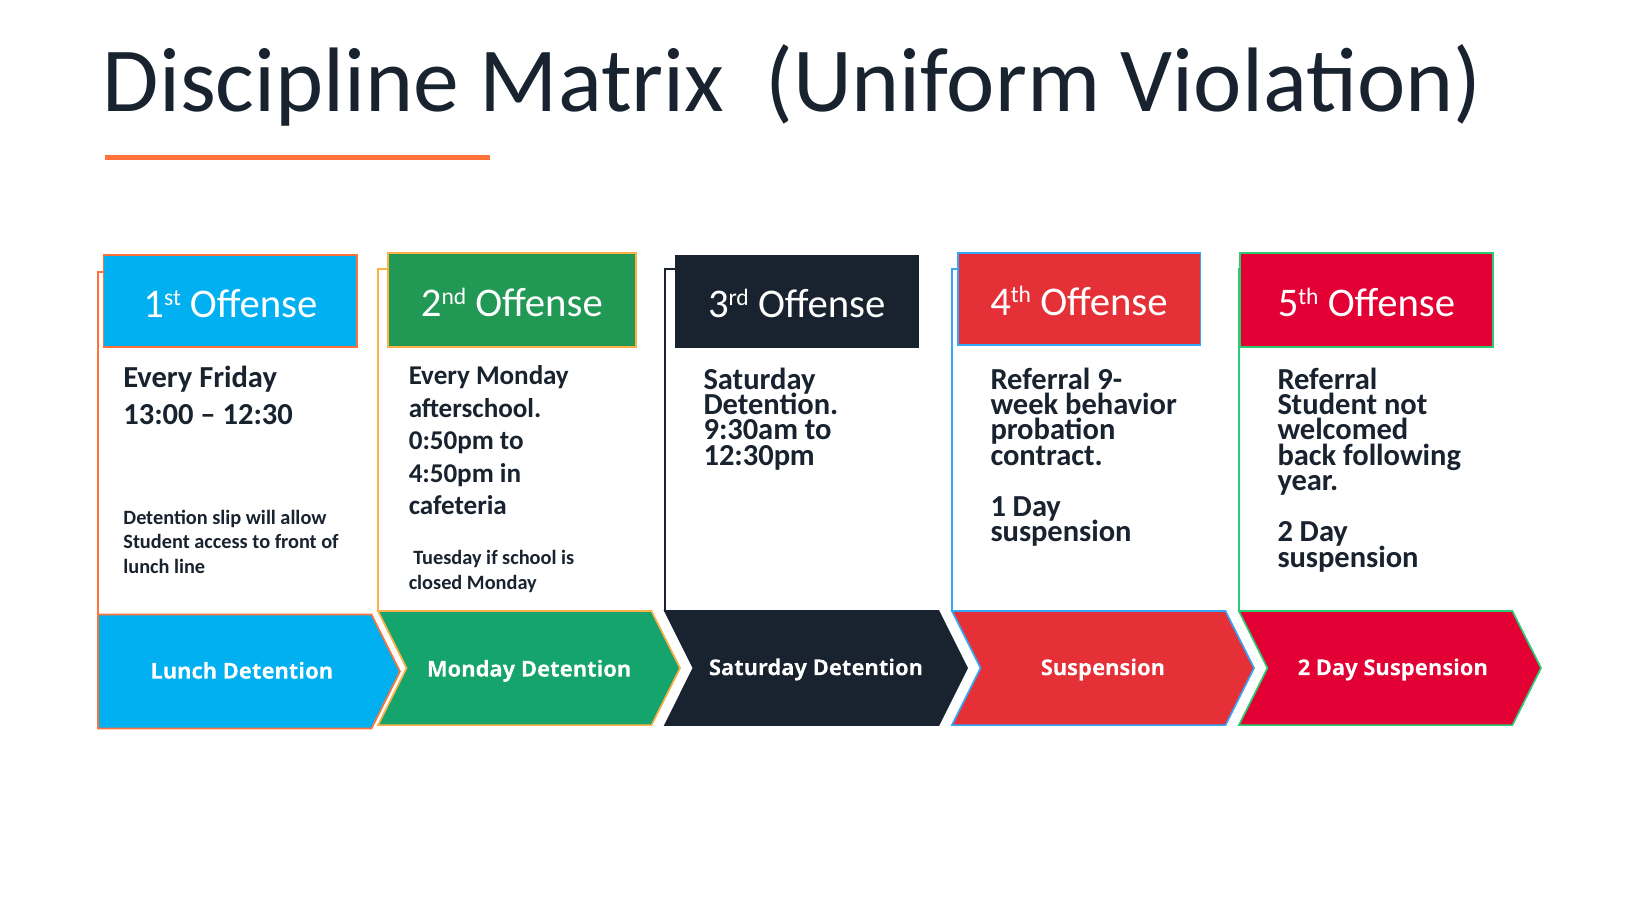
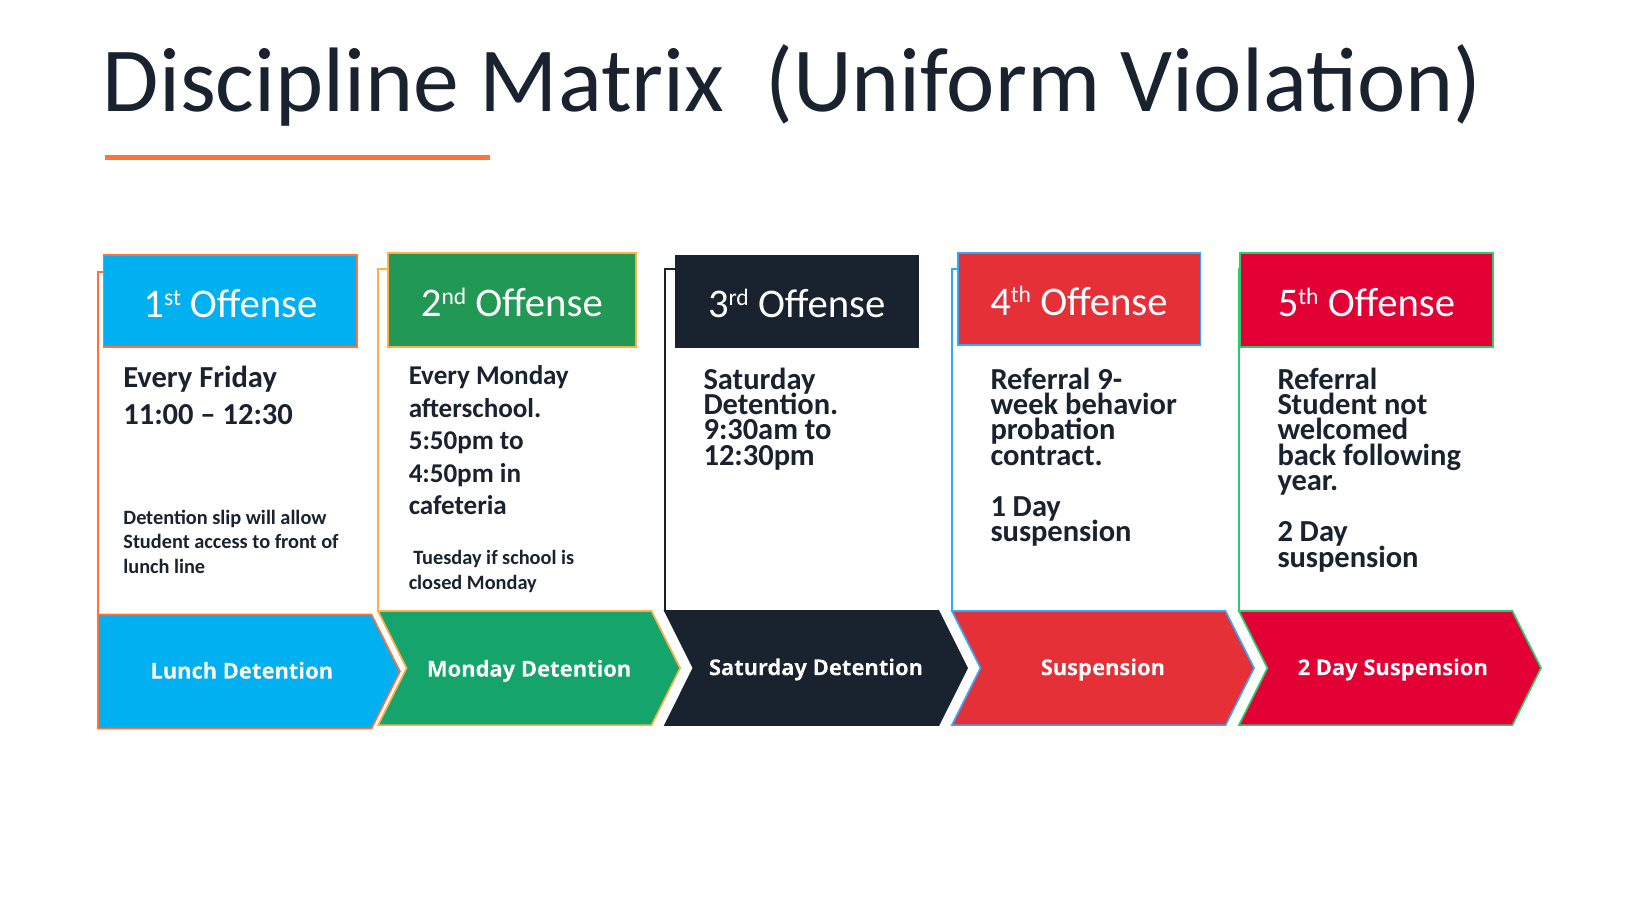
13:00: 13:00 -> 11:00
0:50pm: 0:50pm -> 5:50pm
